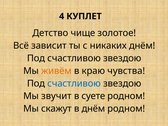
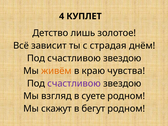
чище: чище -> лишь
никаких: никаких -> страдая
счастливою at (74, 83) colour: blue -> purple
звучит: звучит -> взгляд
в днём: днём -> бегут
